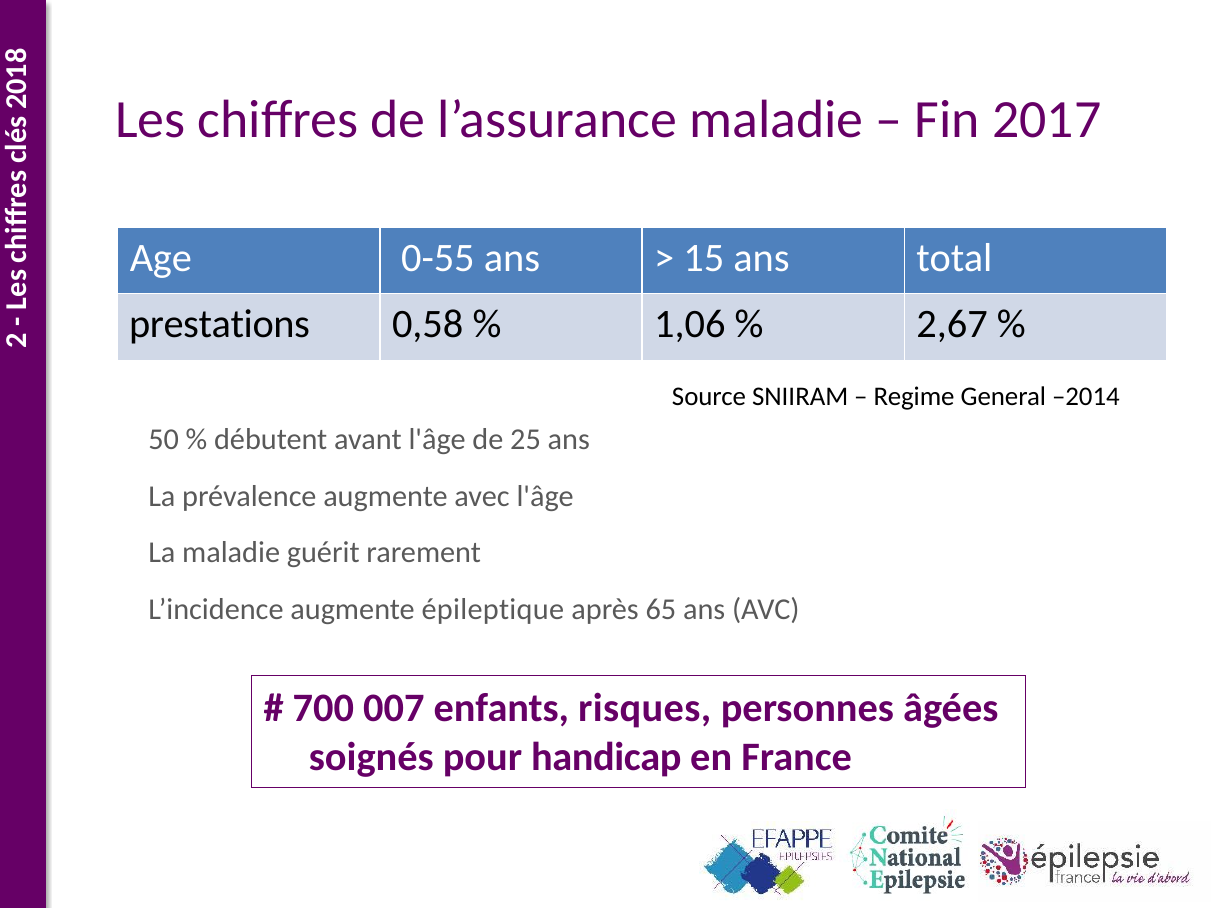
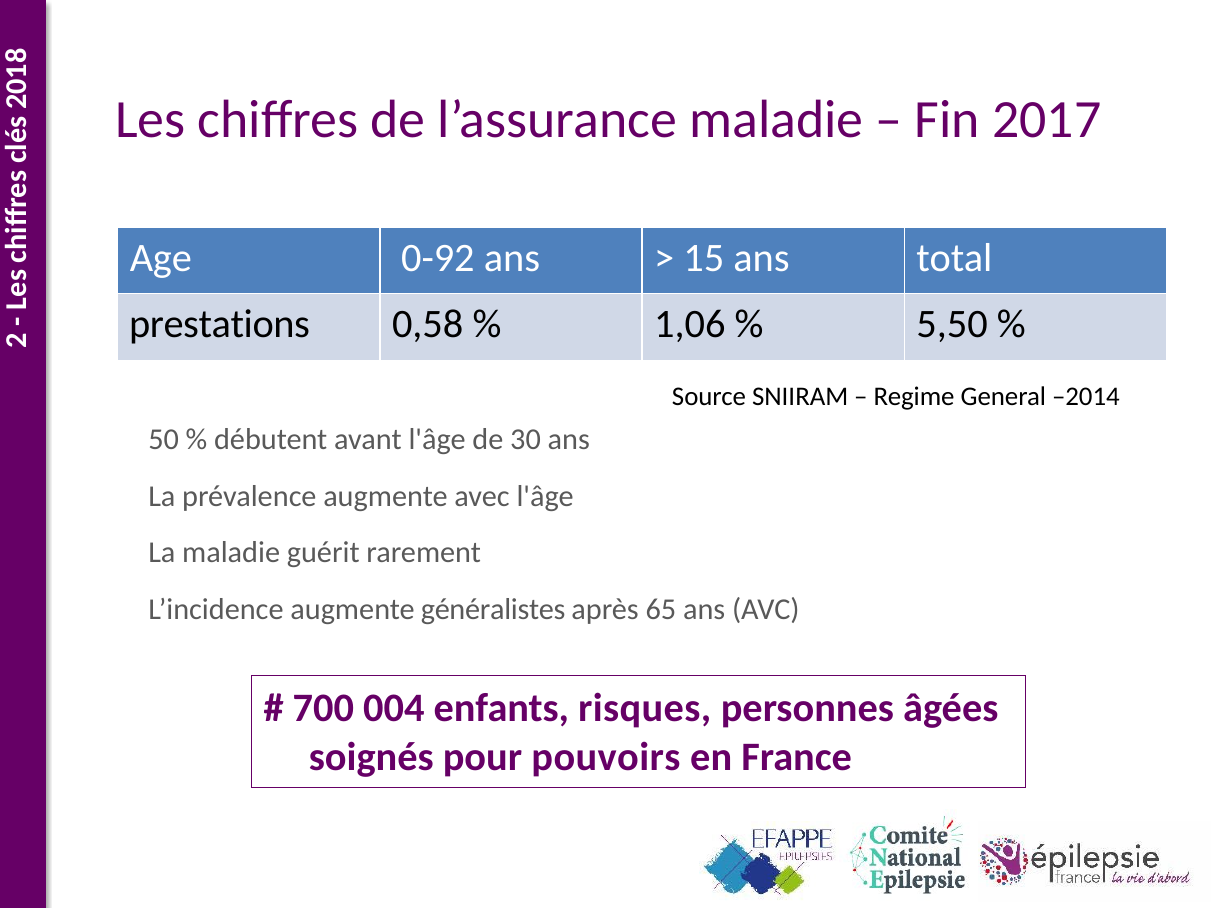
0-55: 0-55 -> 0-92
2,67: 2,67 -> 5,50
25: 25 -> 30
épileptique: épileptique -> généralistes
007: 007 -> 004
handicap: handicap -> pouvoirs
